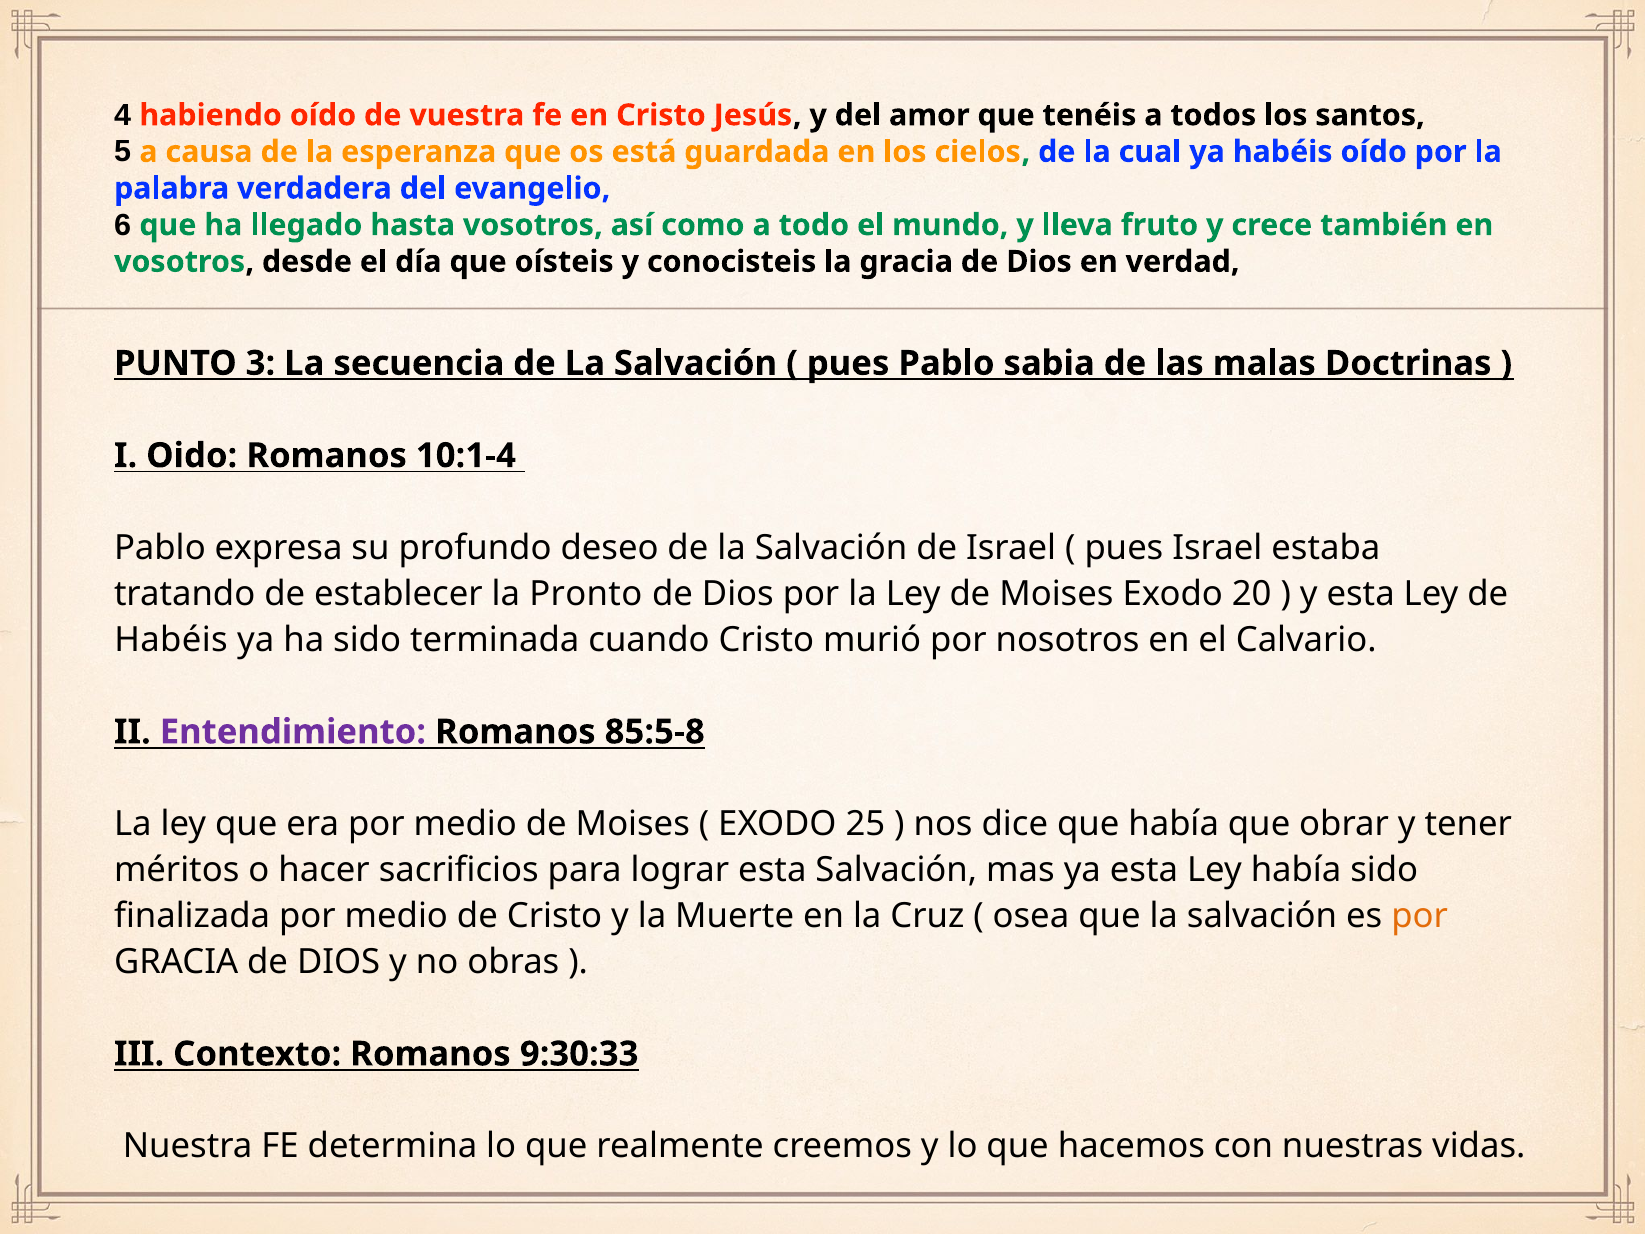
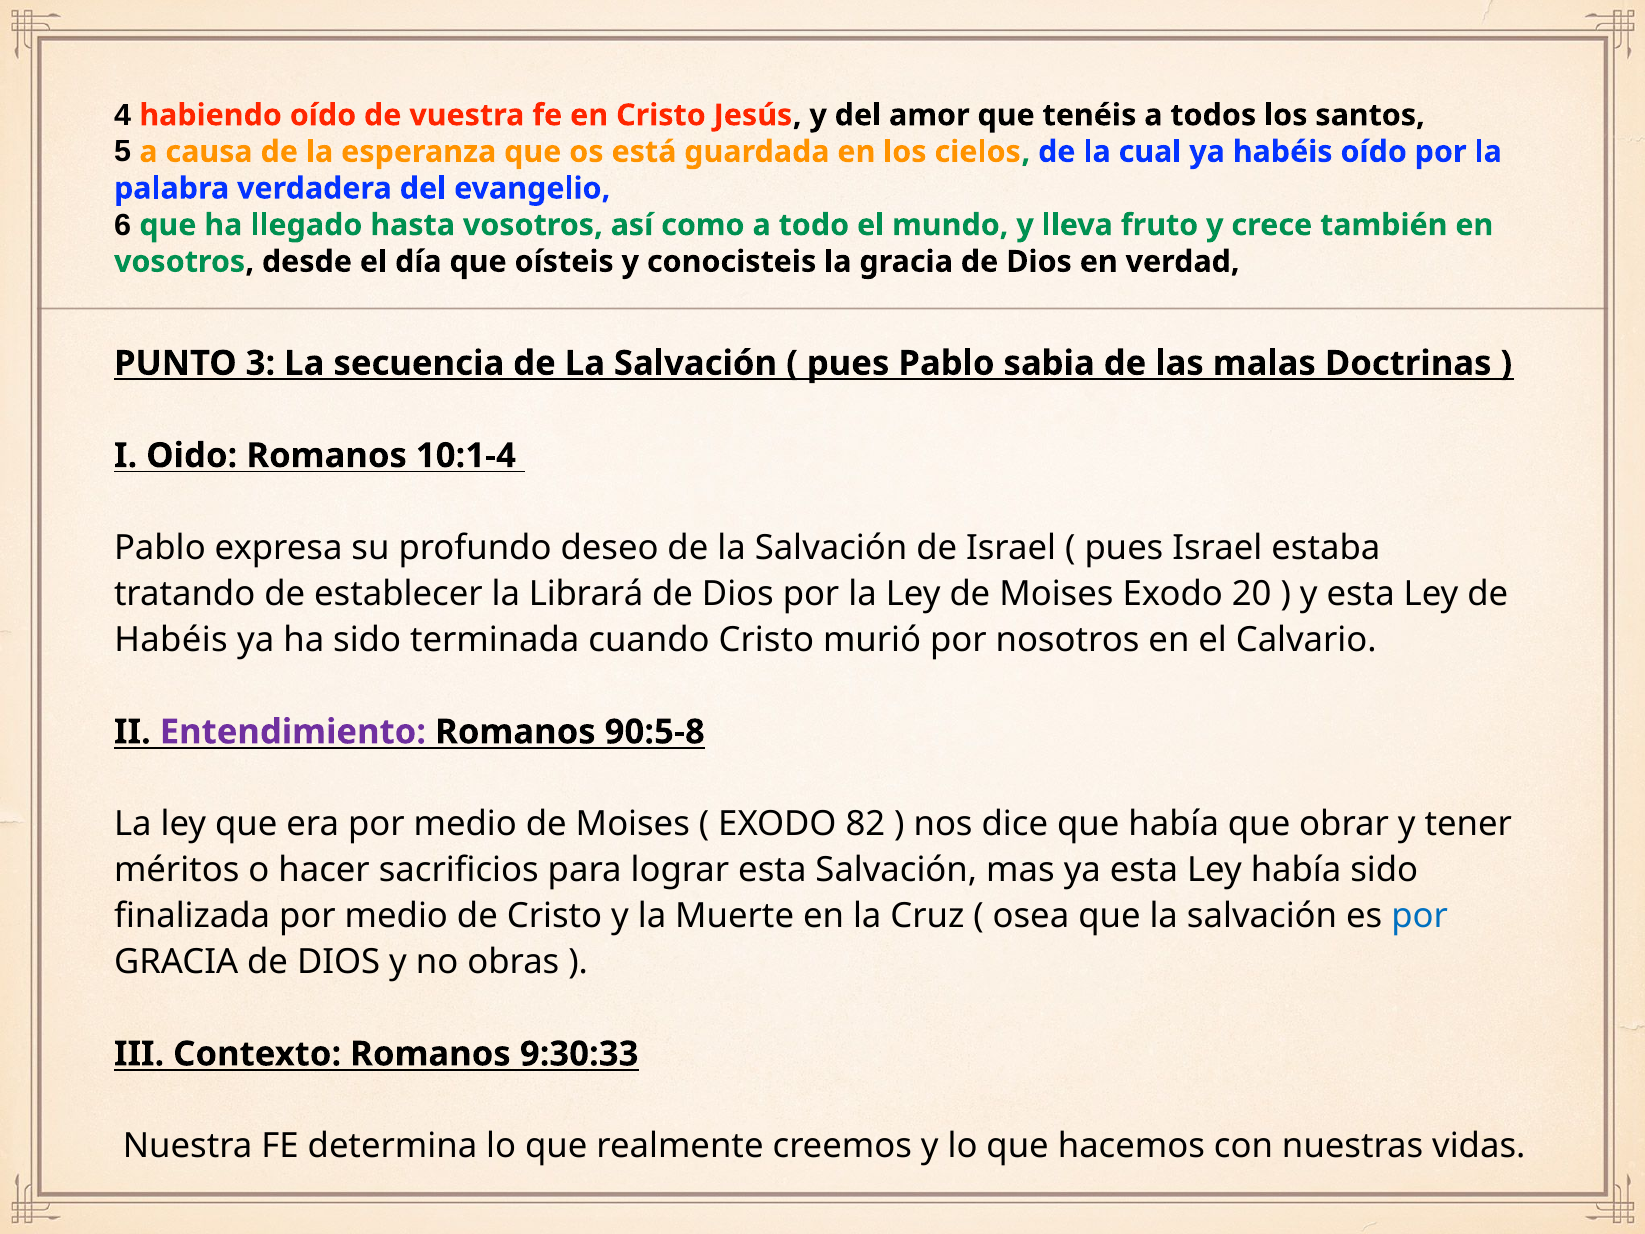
Pronto: Pronto -> Librará
85:5-8: 85:5-8 -> 90:5-8
25: 25 -> 82
por at (1420, 916) colour: orange -> blue
